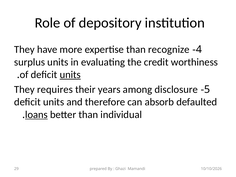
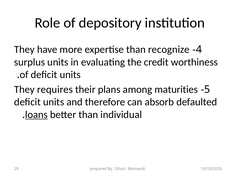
units at (70, 75) underline: present -> none
years: years -> plans
disclosure: disclosure -> maturities
